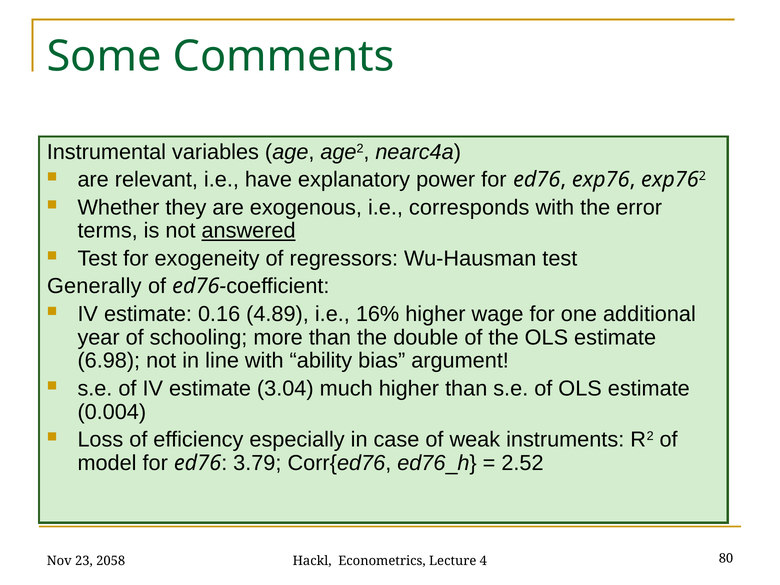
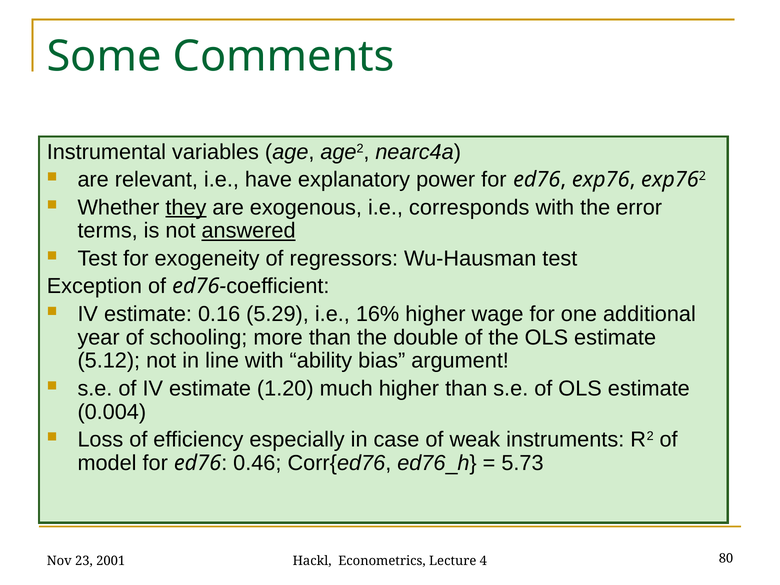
they underline: none -> present
Generally: Generally -> Exception
4.89: 4.89 -> 5.29
6.98: 6.98 -> 5.12
3.04: 3.04 -> 1.20
3.79: 3.79 -> 0.46
2.52: 2.52 -> 5.73
2058: 2058 -> 2001
